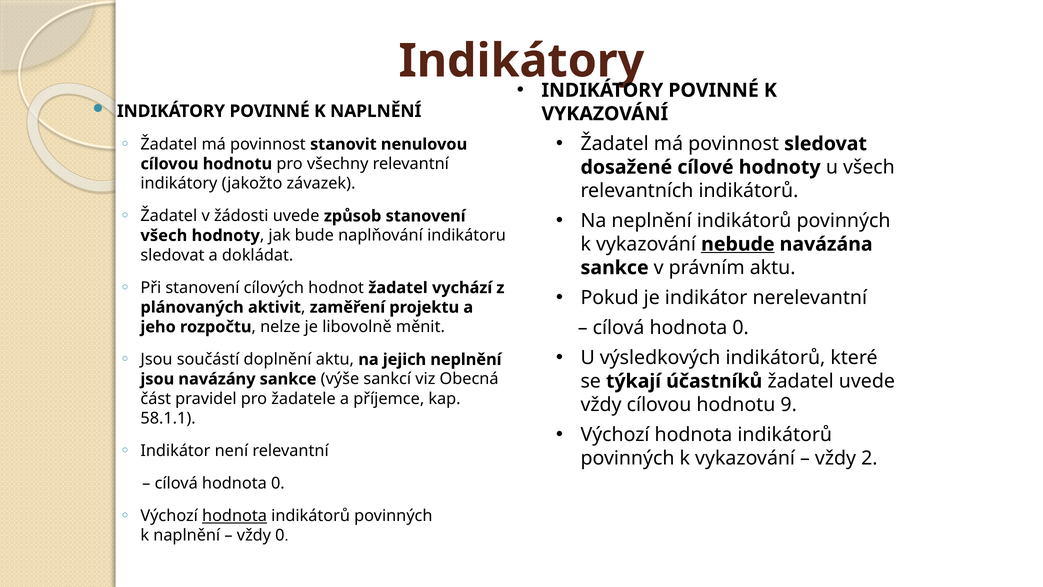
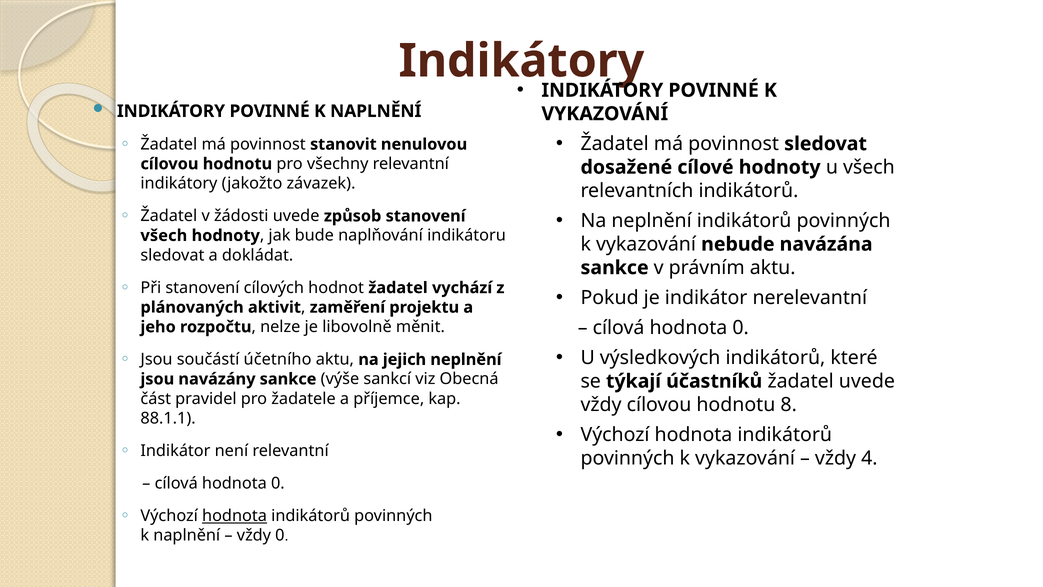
nebude underline: present -> none
doplnění: doplnění -> účetního
9: 9 -> 8
58.1.1: 58.1.1 -> 88.1.1
2: 2 -> 4
